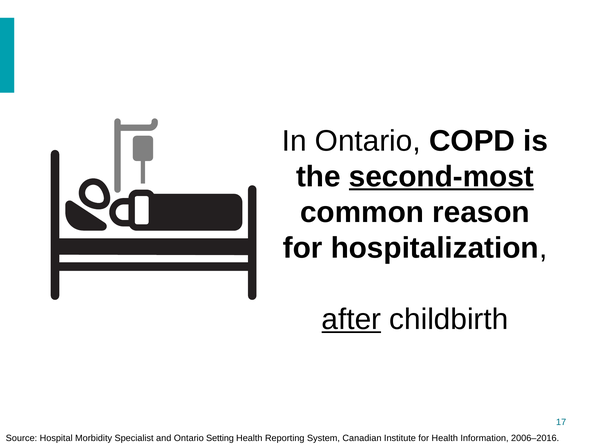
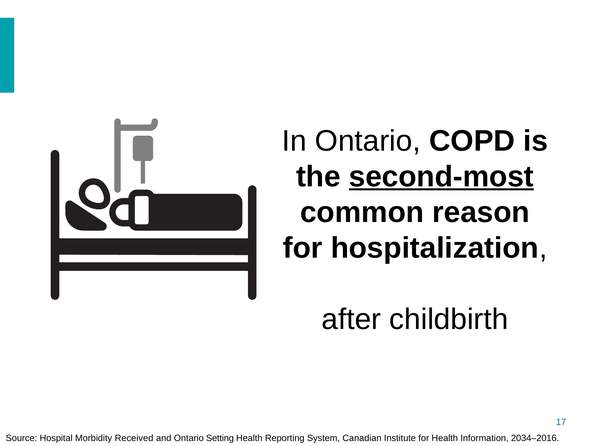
after underline: present -> none
Specialist: Specialist -> Received
2006–2016: 2006–2016 -> 2034–2016
